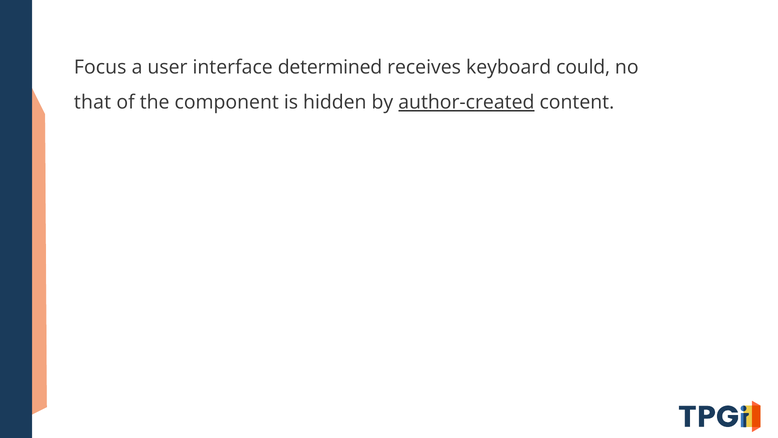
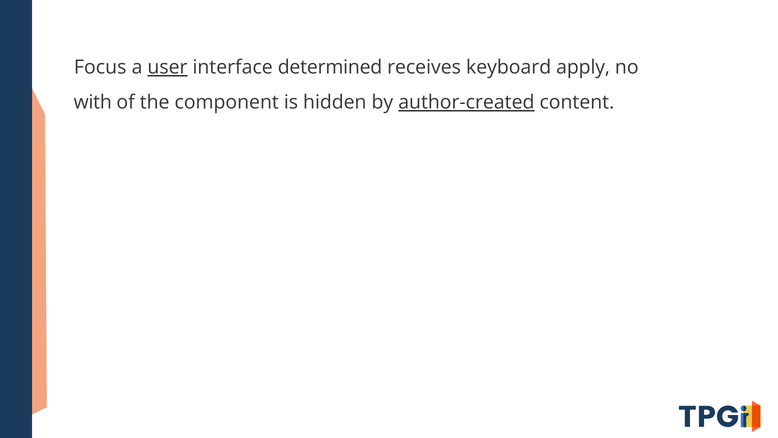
user underline: none -> present
could: could -> apply
that: that -> with
